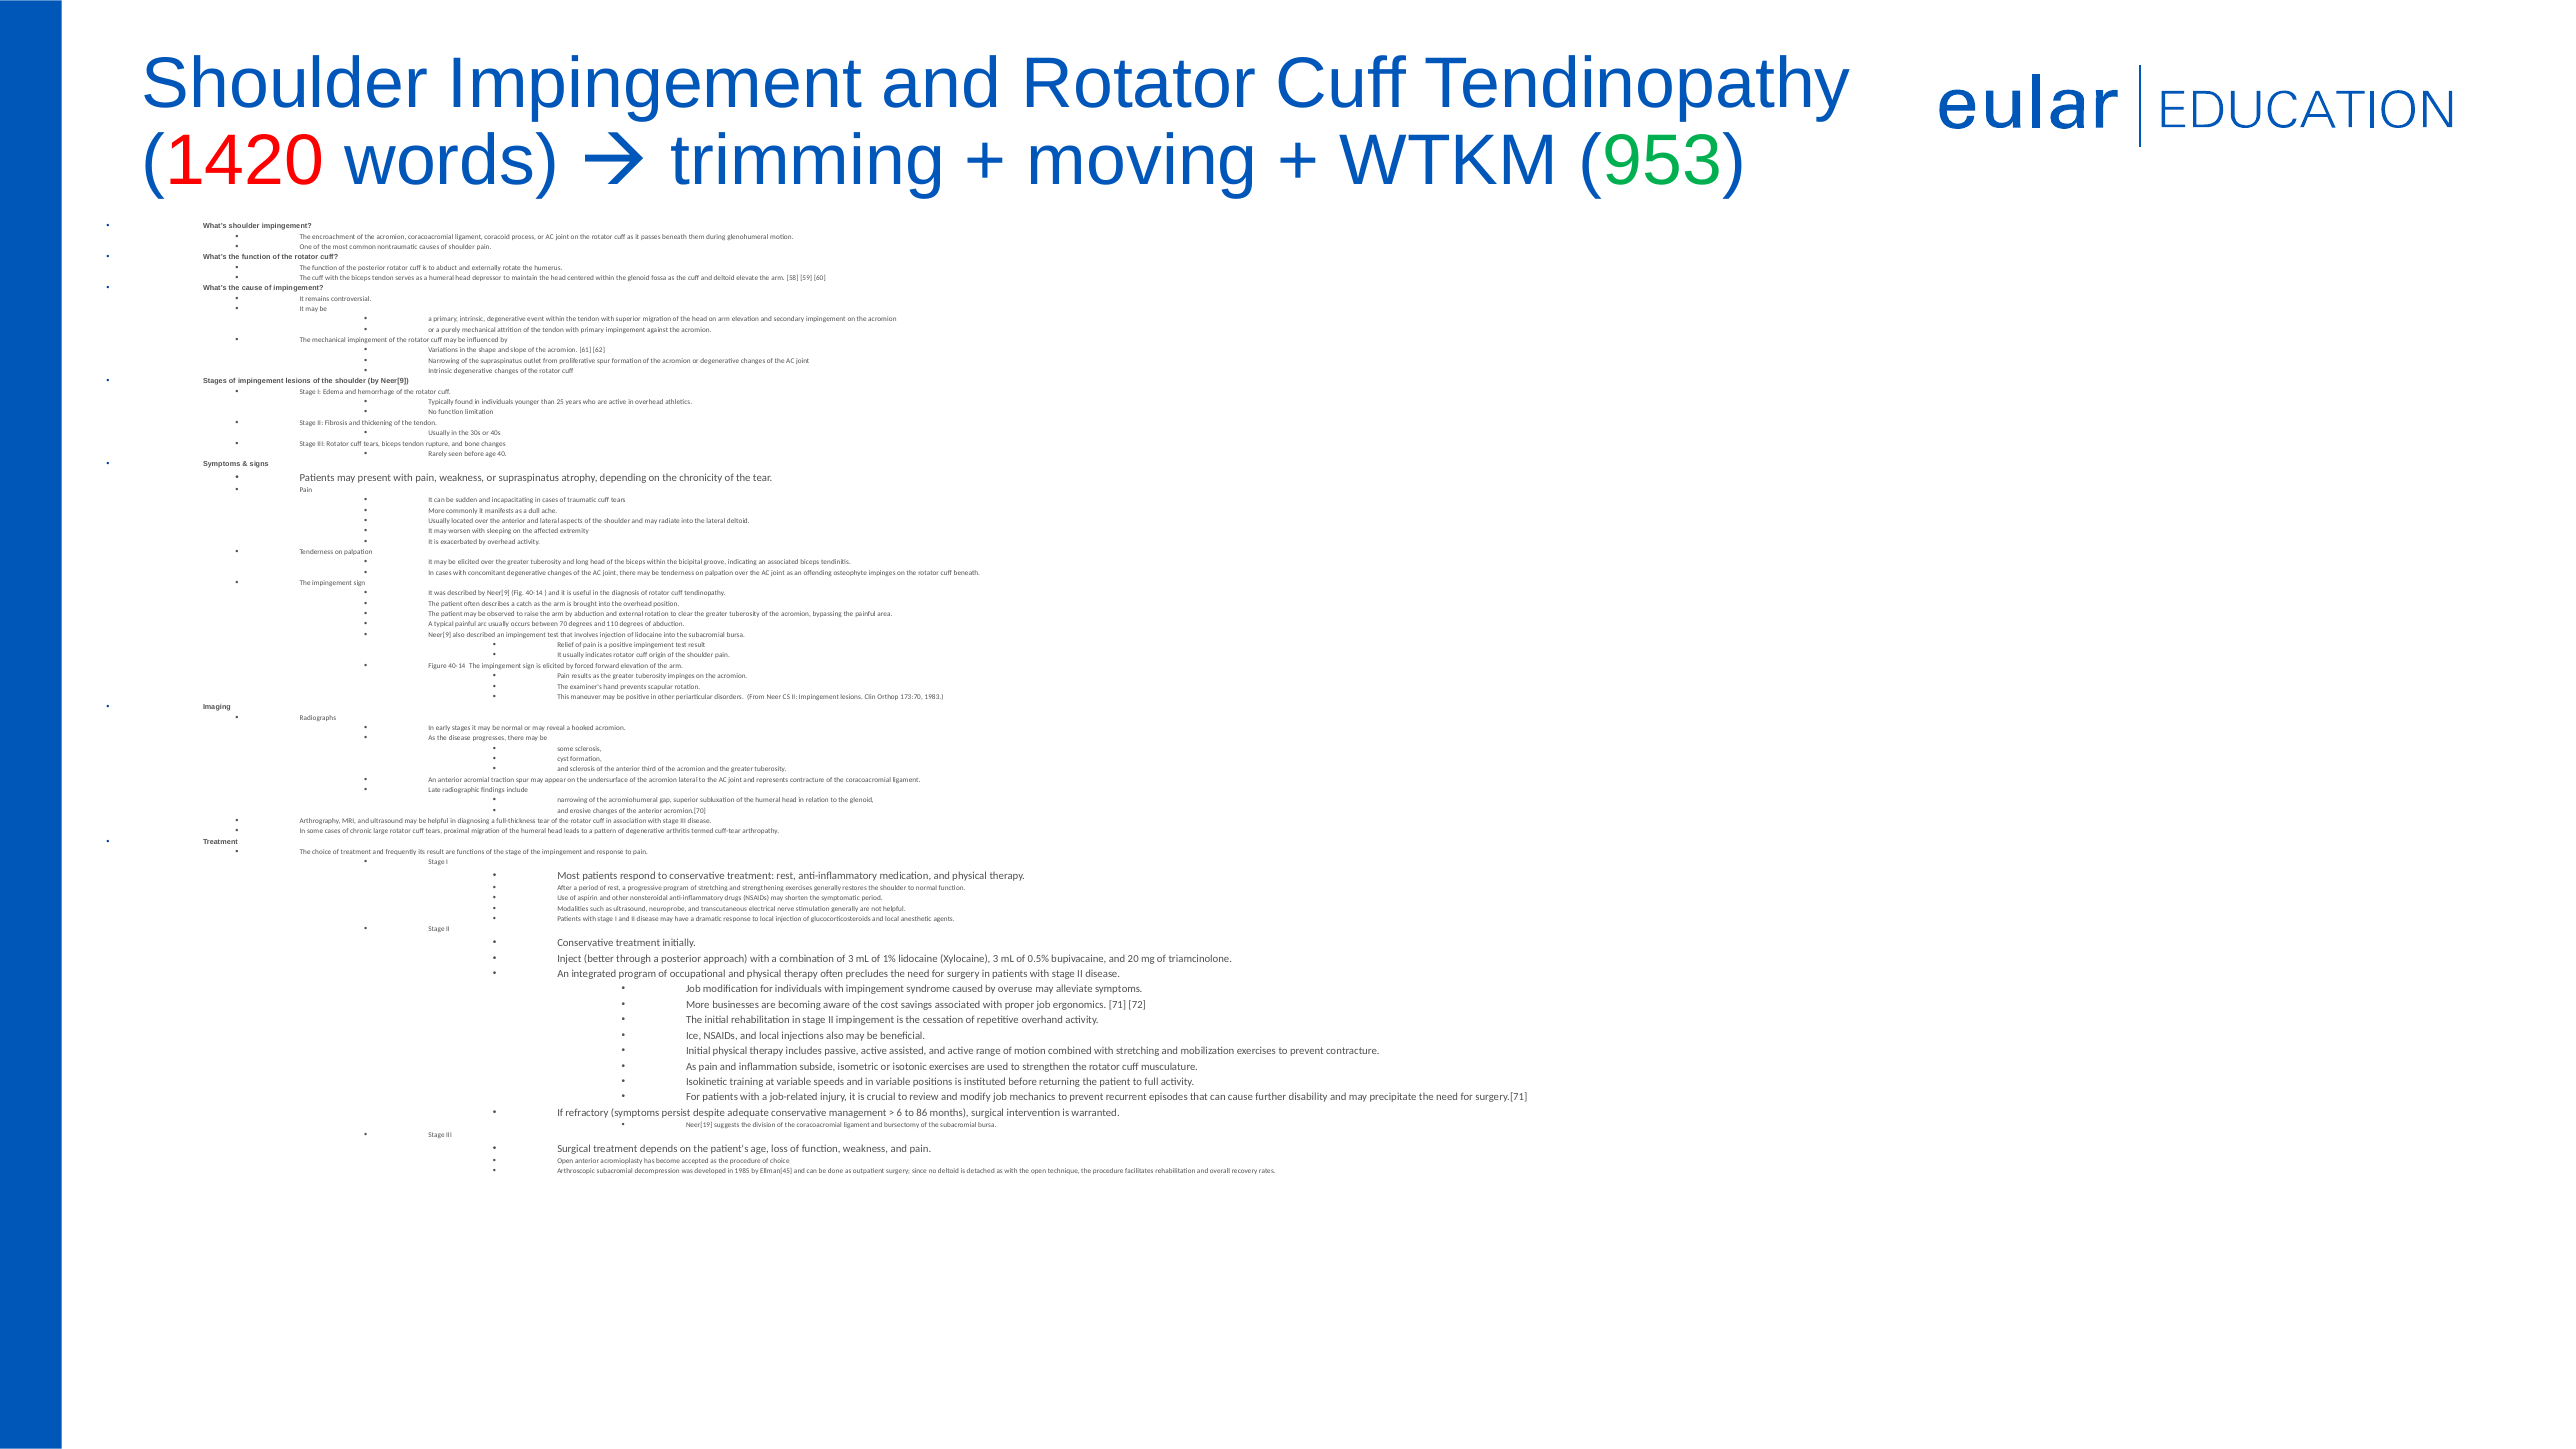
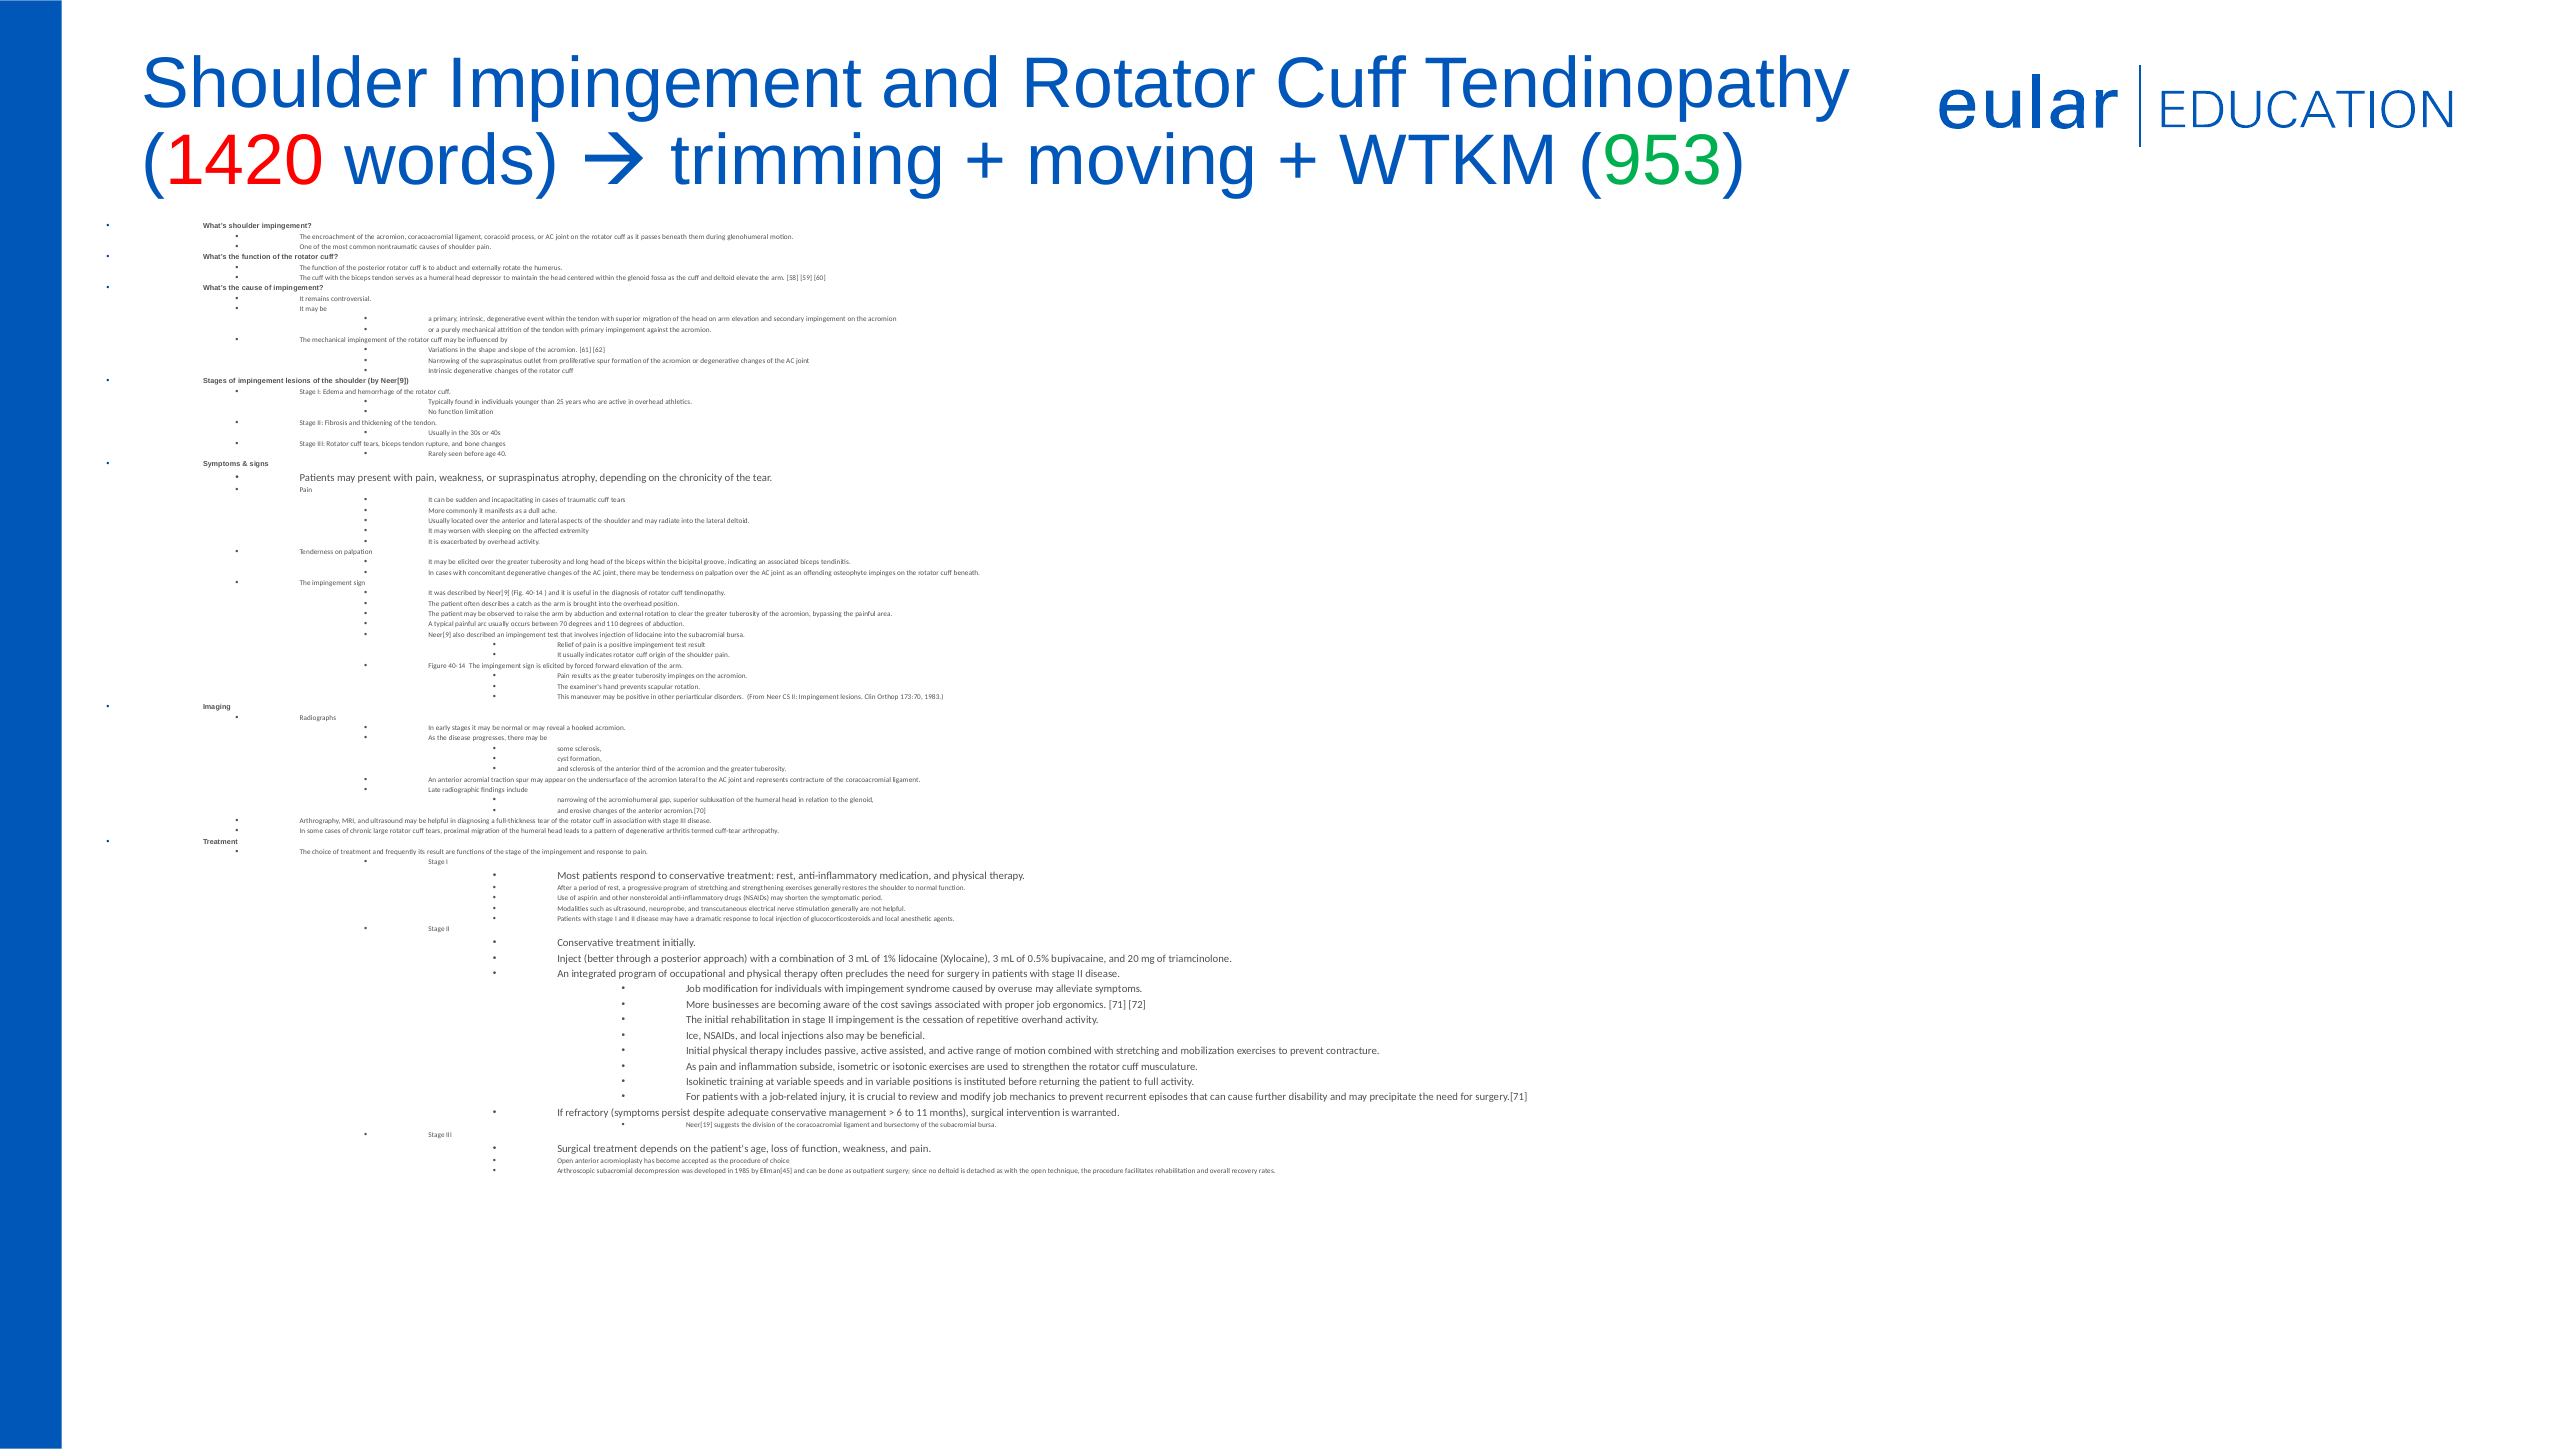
86: 86 -> 11
